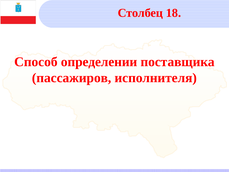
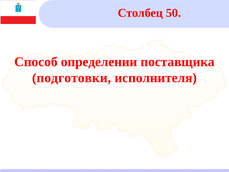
18: 18 -> 50
пассажиров: пассажиров -> подготовки
